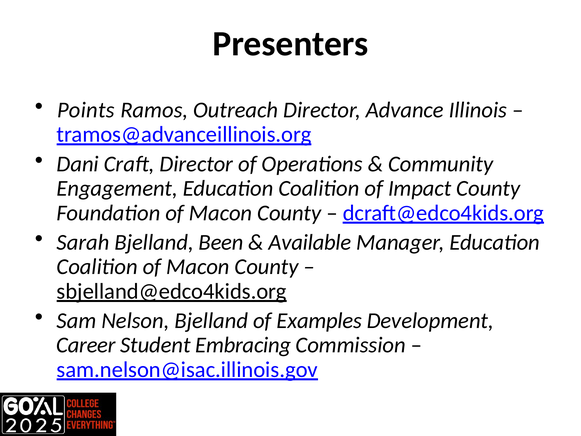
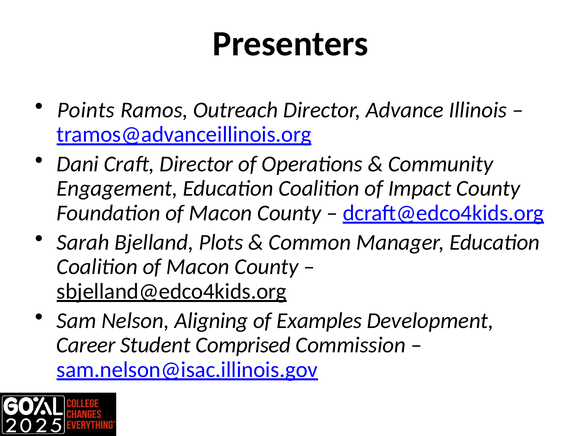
Been: Been -> Plots
Available: Available -> Common
Nelson Bjelland: Bjelland -> Aligning
Embracing: Embracing -> Comprised
